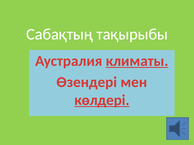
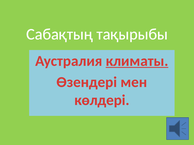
көлдері underline: present -> none
